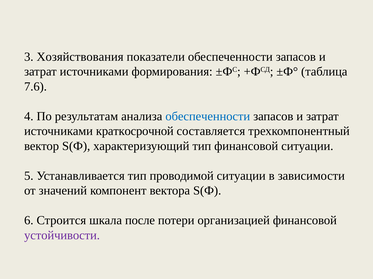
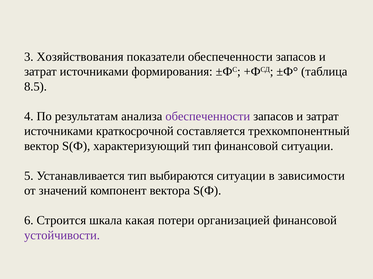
7.6: 7.6 -> 8.5
обеспеченности at (208, 117) colour: blue -> purple
проводимой: проводимой -> выбираются
после: после -> какая
